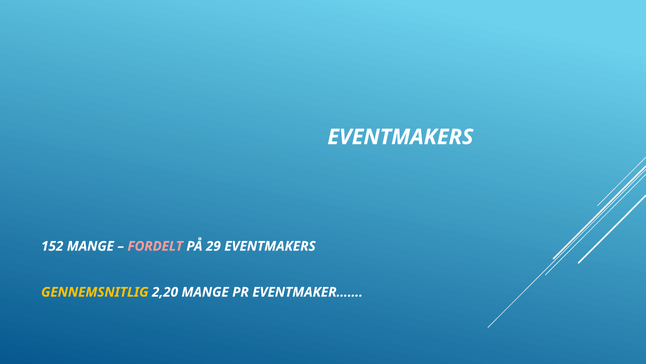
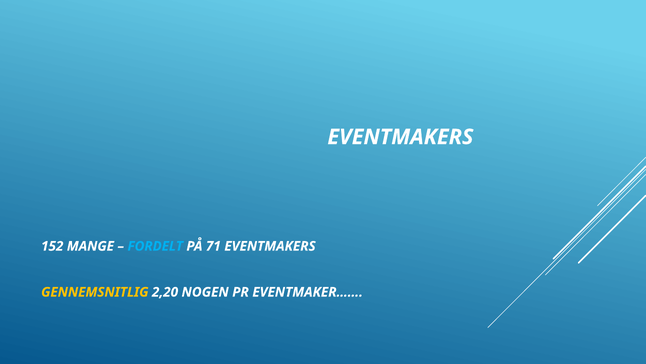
FORDELT colour: pink -> light blue
29: 29 -> 71
2,20 MANGE: MANGE -> NOGEN
